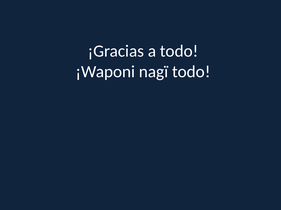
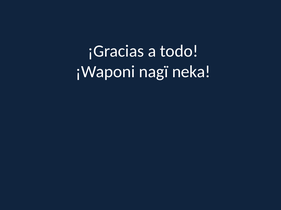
nagï todo: todo -> neka
